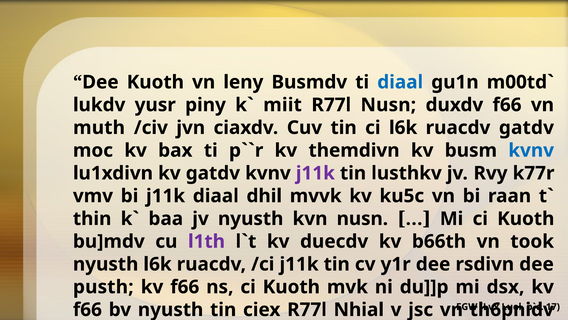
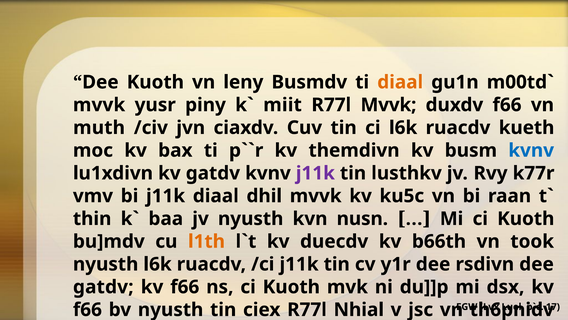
diaal at (400, 82) colour: blue -> orange
lukdv at (99, 105): lukdv -> mvvk
R77l Nusn: Nusn -> Mvvk
ruacdv gatdv: gatdv -> kueth
l1th colour: purple -> orange
pusth at (103, 287): pusth -> gatdv
